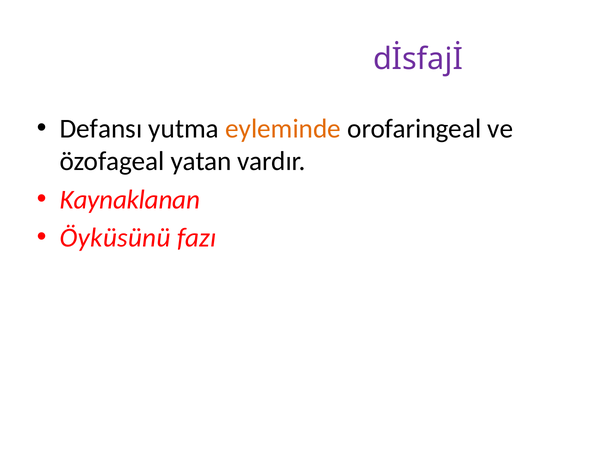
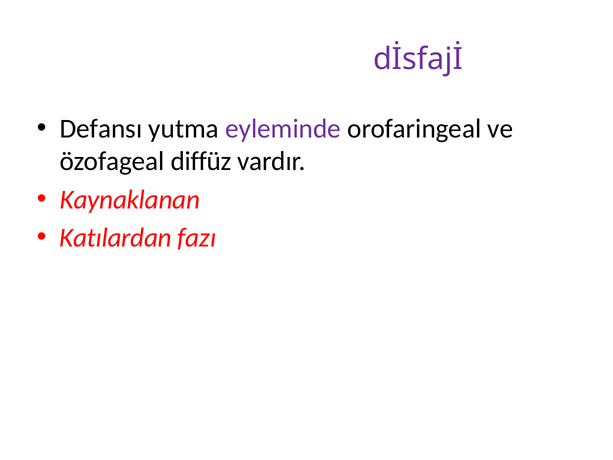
eyleminde colour: orange -> purple
yatan: yatan -> diffüz
Öyküsünü: Öyküsünü -> Katılardan
